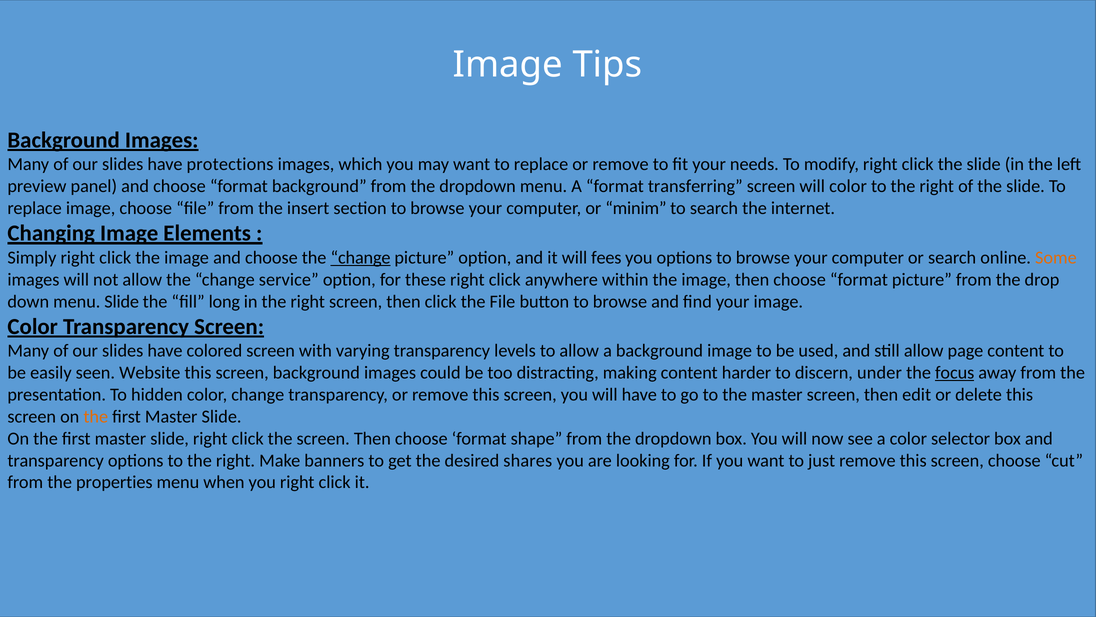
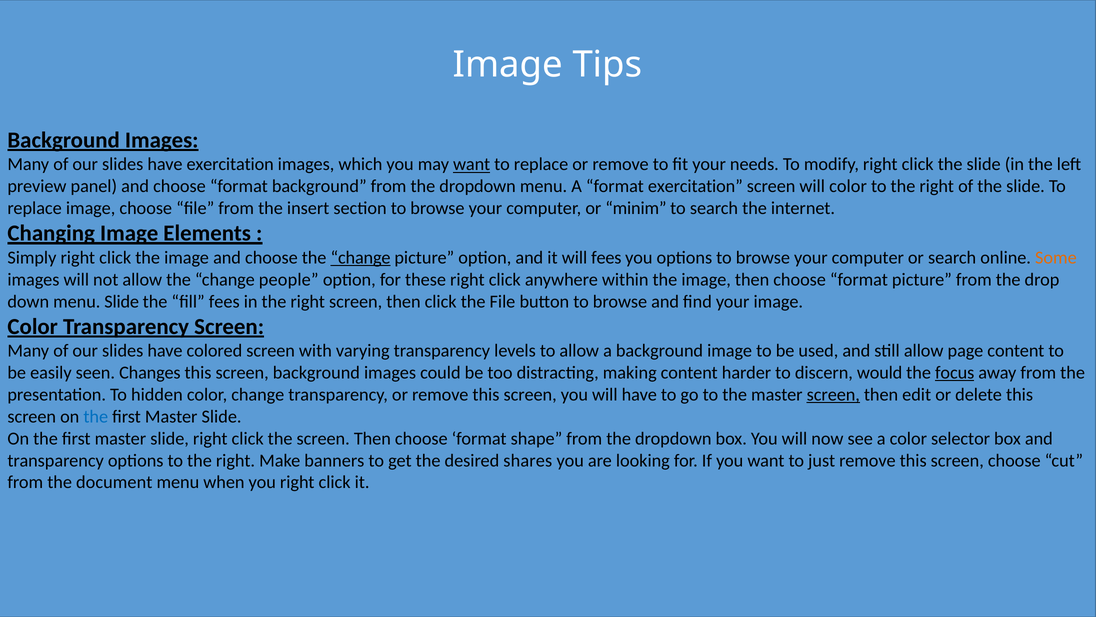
have protections: protections -> exercitation
want at (472, 164) underline: none -> present
format transferring: transferring -> exercitation
service: service -> people
fill long: long -> fees
Website: Website -> Changes
under: under -> would
screen at (833, 394) underline: none -> present
the at (96, 416) colour: orange -> blue
properties: properties -> document
